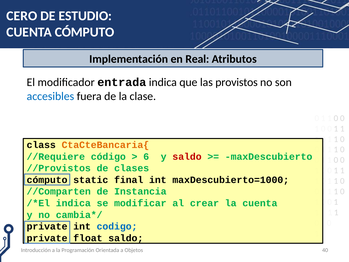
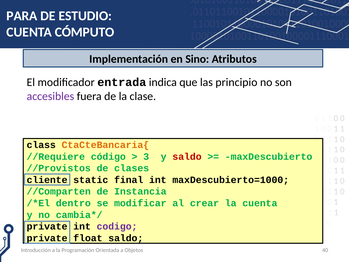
CERO: CERO -> PARA
Real: Real -> Sino
provistos: provistos -> principio
accesibles colour: blue -> purple
6: 6 -> 3
cómputo at (47, 180): cómputo -> cliente
indica at (73, 203): indica -> dentro
codigo colour: blue -> purple
